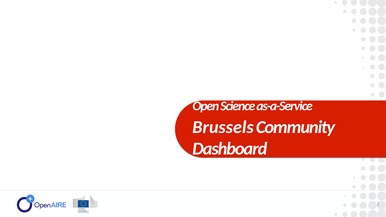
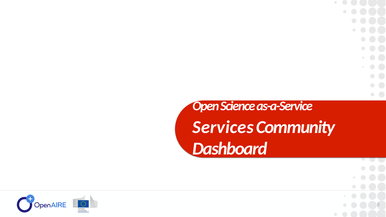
Brussels: Brussels -> Services
